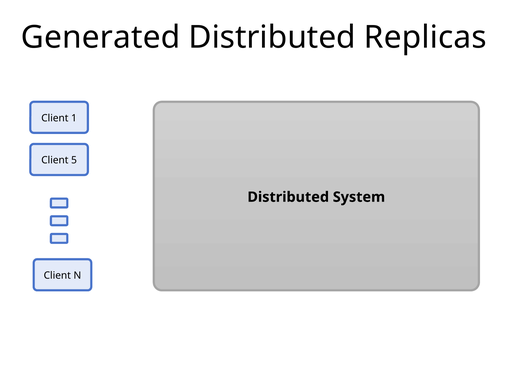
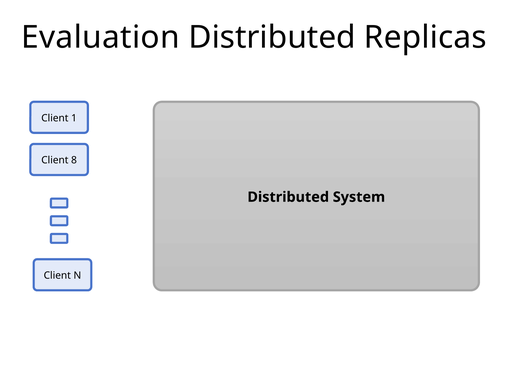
Generated: Generated -> Evaluation
5: 5 -> 8
